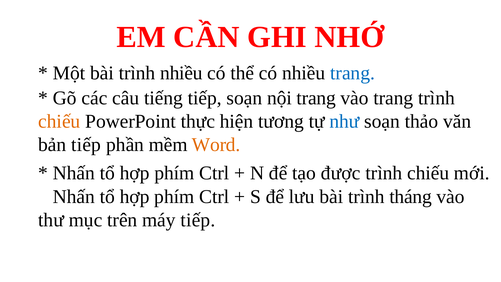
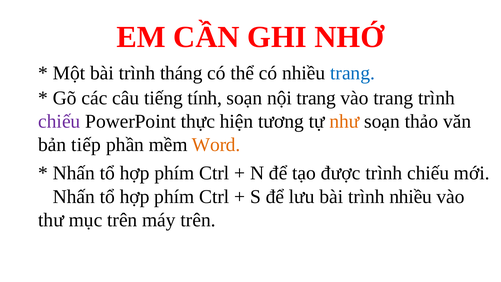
trình nhiều: nhiều -> tháng
tiếng tiếp: tiếp -> tính
chiếu at (59, 121) colour: orange -> purple
như colour: blue -> orange
trình tháng: tháng -> nhiều
máy tiếp: tiếp -> trên
